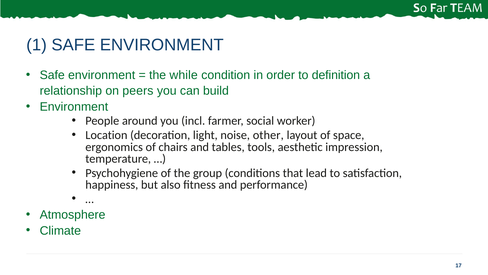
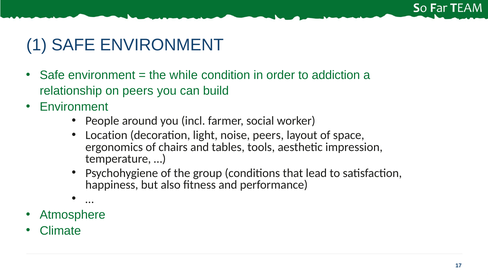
definition: definition -> addiction
noise other: other -> peers
